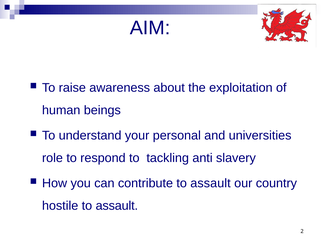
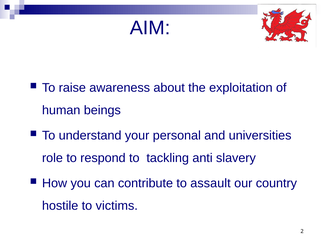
hostile to assault: assault -> victims
